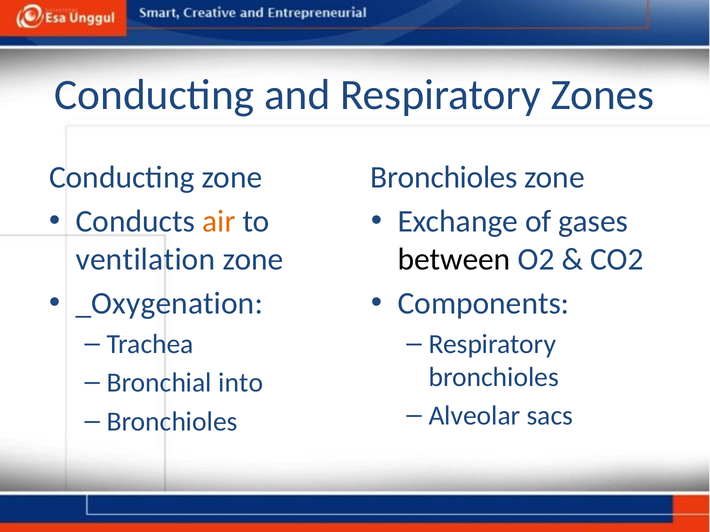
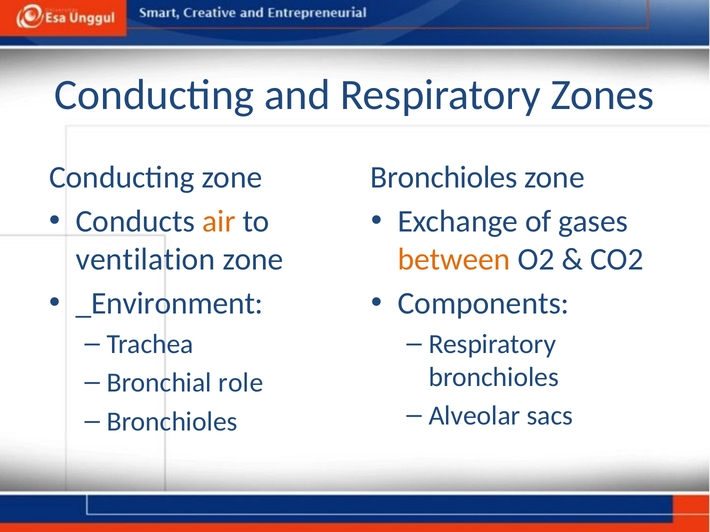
between colour: black -> orange
_Oxygenation: _Oxygenation -> _Environment
into: into -> role
